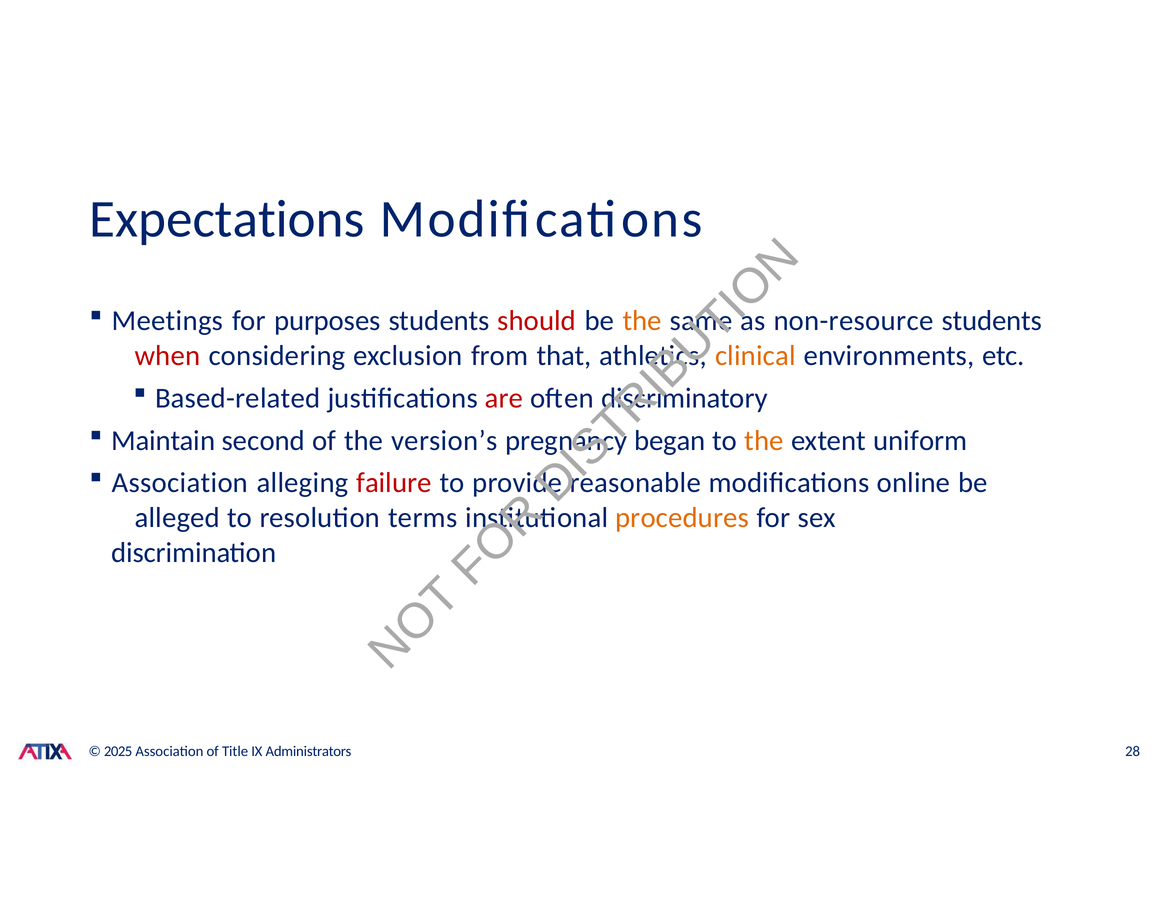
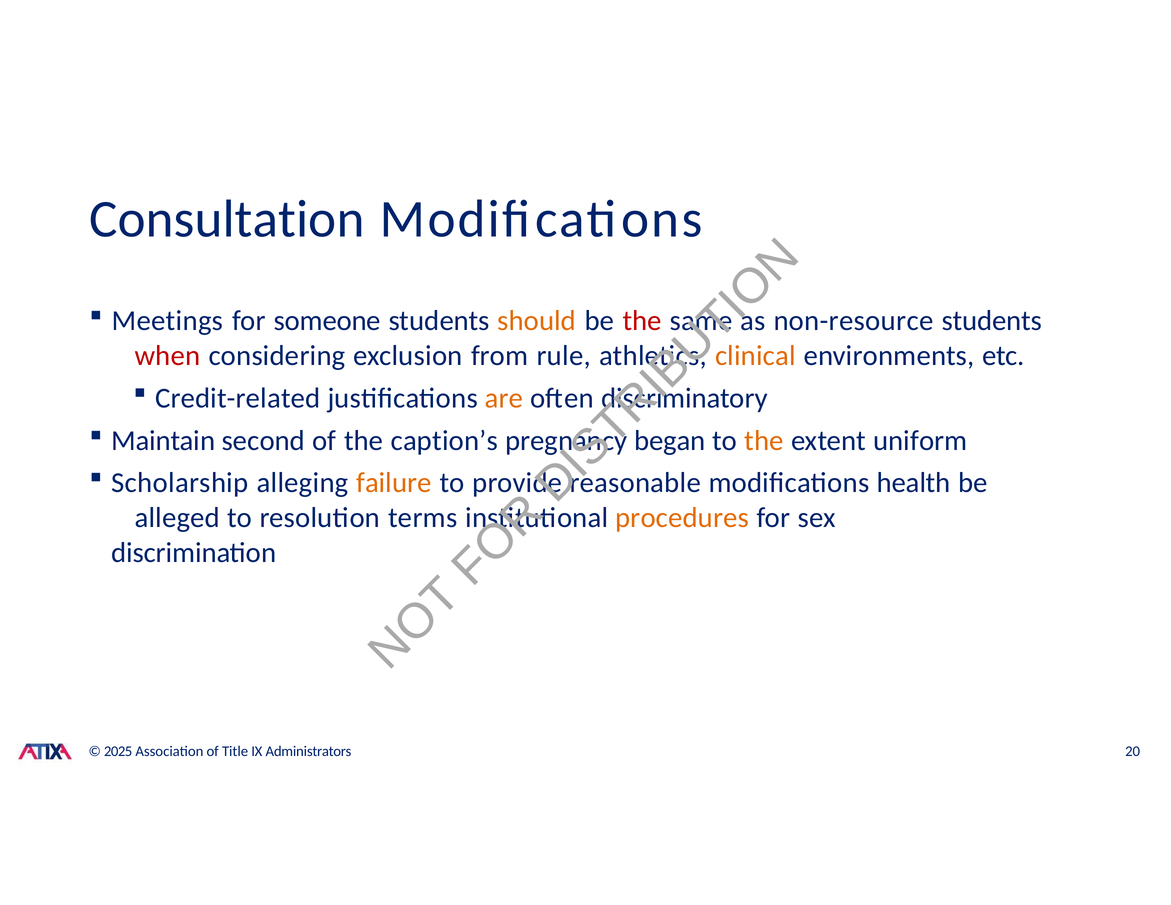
Expectations: Expectations -> Consultation
purposes: purposes -> someone
should colour: red -> orange
the at (642, 321) colour: orange -> red
that: that -> rule
Based-related: Based-related -> Credit-related
are colour: red -> orange
version’s: version’s -> caption’s
Association at (180, 483): Association -> Scholarship
failure colour: red -> orange
online: online -> health
28: 28 -> 20
